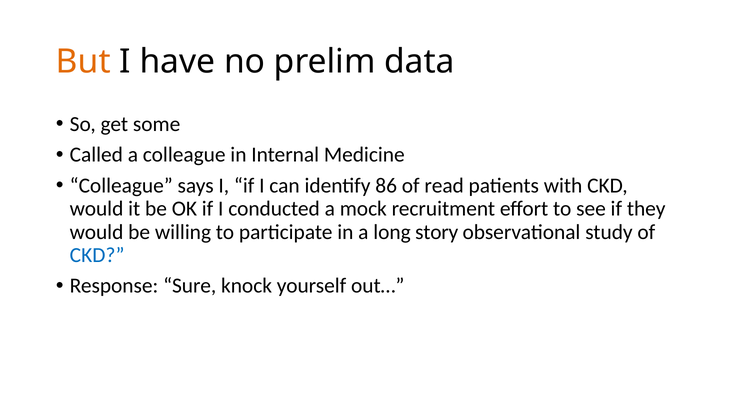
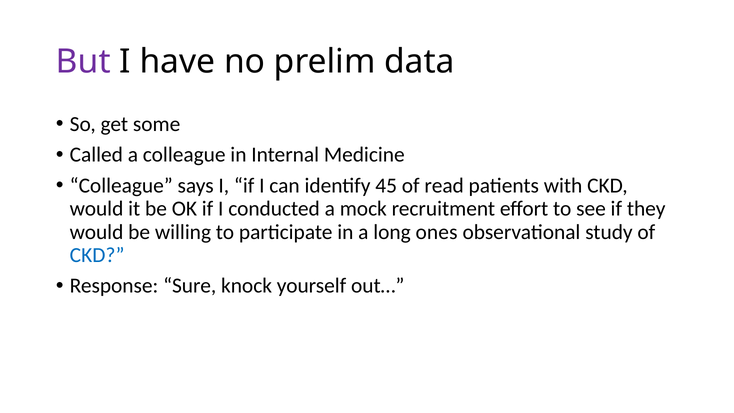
But colour: orange -> purple
86: 86 -> 45
story: story -> ones
